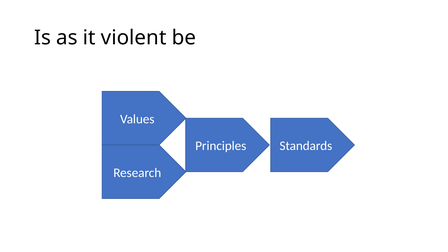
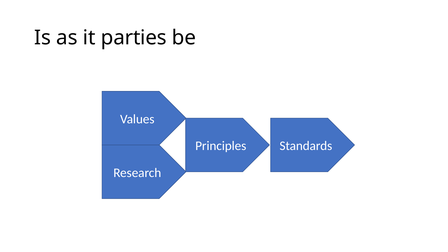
violent: violent -> parties
